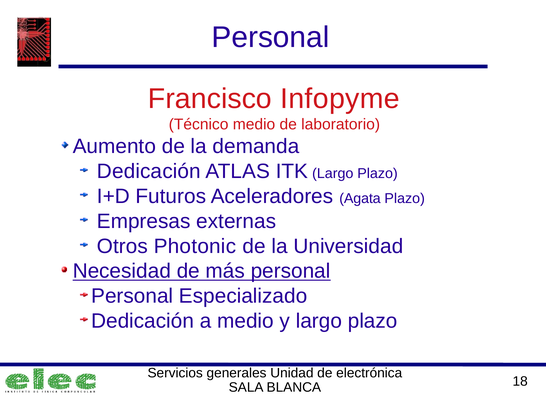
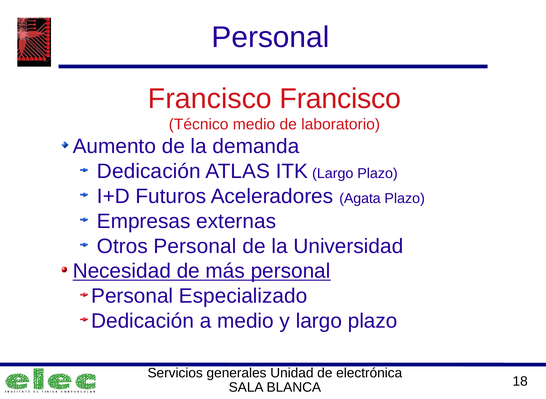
Francisco Infopyme: Infopyme -> Francisco
Otros Photonic: Photonic -> Personal
